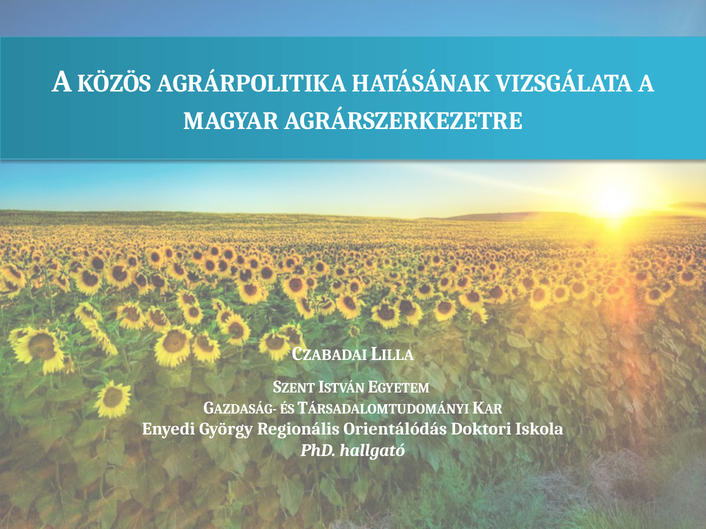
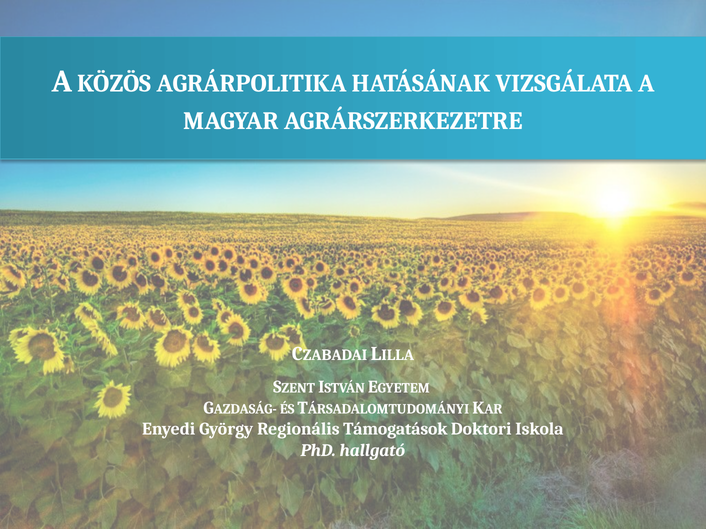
Orientálódás: Orientálódás -> Támogatások
